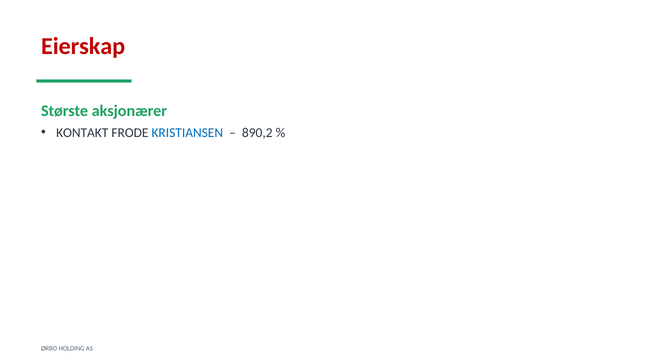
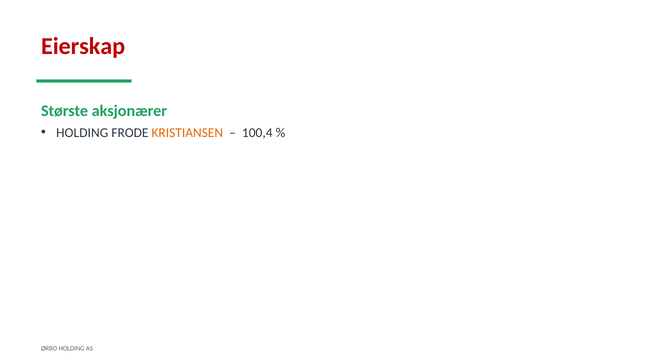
KONTAKT at (82, 133): KONTAKT -> HOLDING
KRISTIANSEN colour: blue -> orange
890,2: 890,2 -> 100,4
